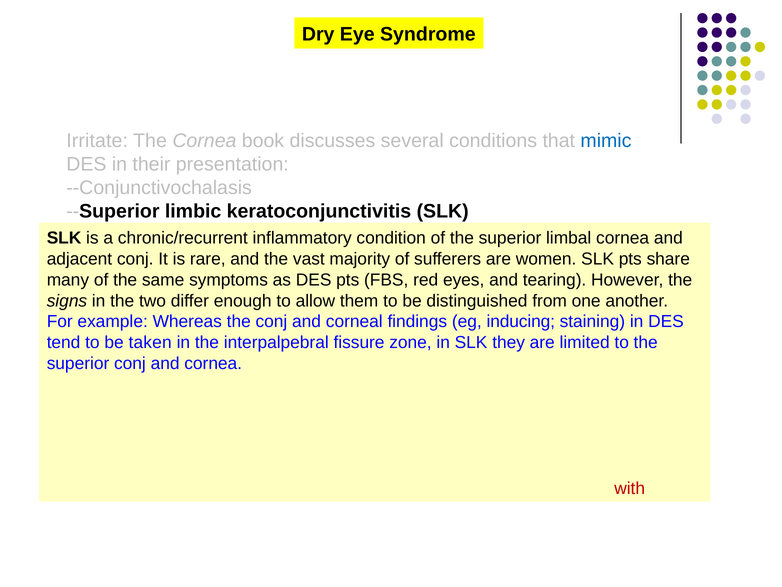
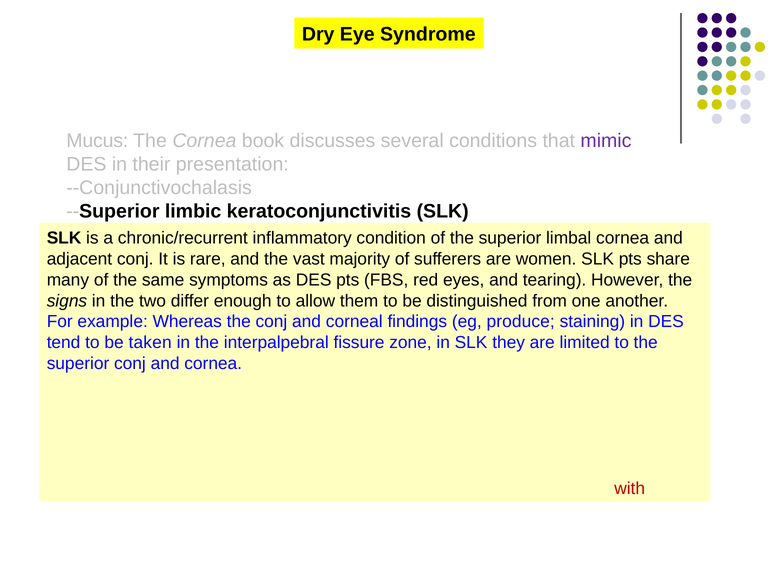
Irritate: Irritate -> Mucus
mimic colour: blue -> purple
inducing: inducing -> produce
